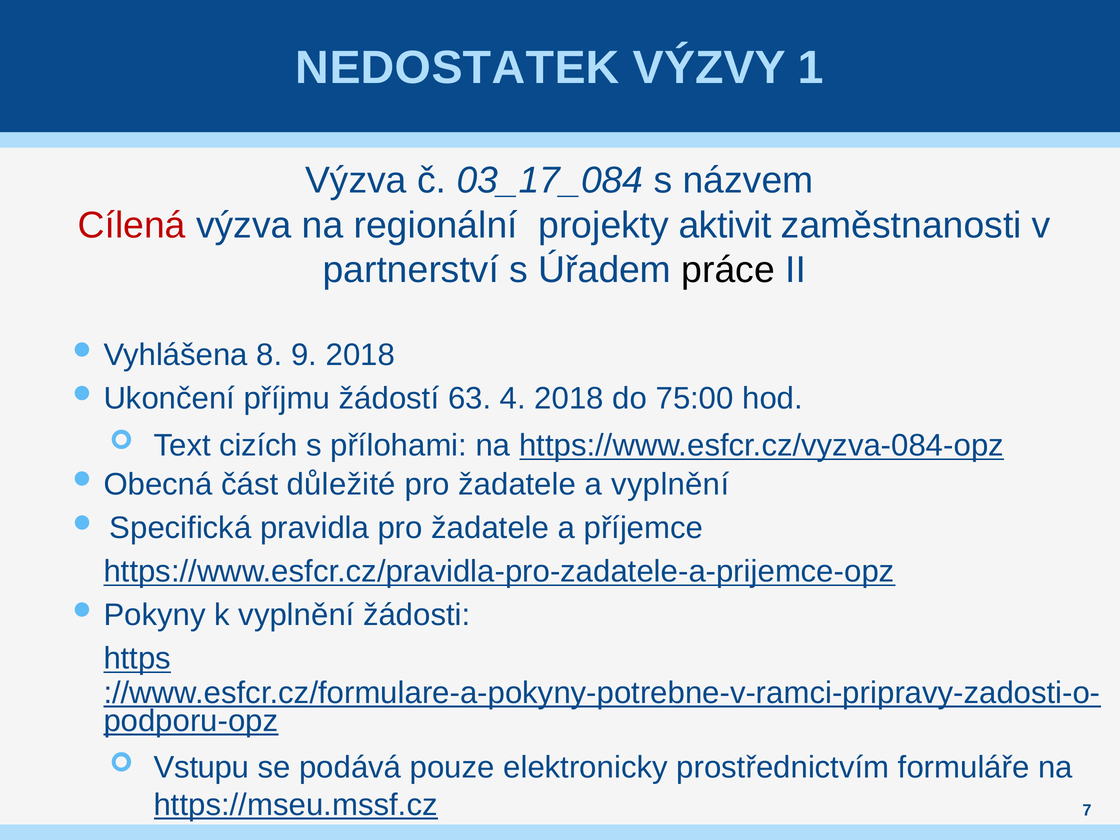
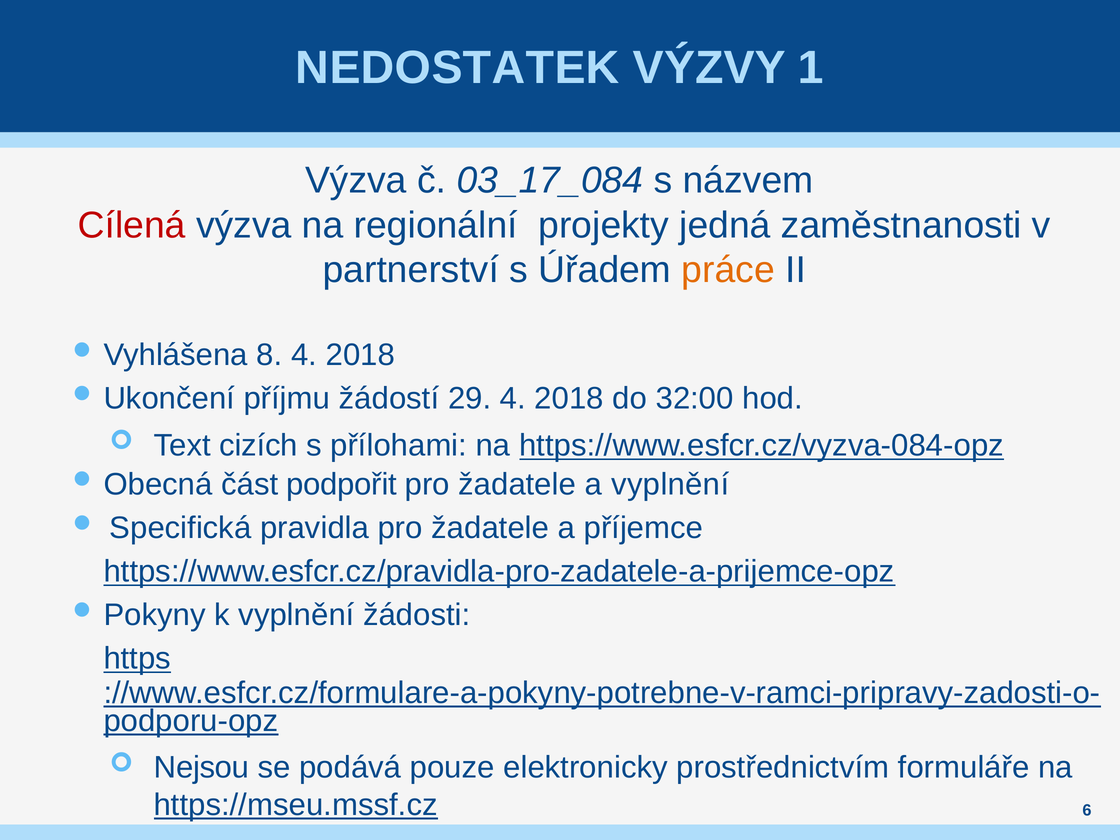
aktivit: aktivit -> jedná
práce colour: black -> orange
8 9: 9 -> 4
63: 63 -> 29
75:00: 75:00 -> 32:00
důležité: důležité -> podpořit
Vstupu: Vstupu -> Nejsou
7: 7 -> 6
